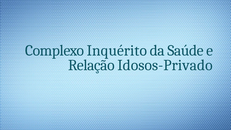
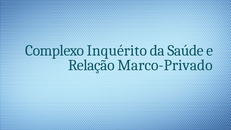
Idosos-Privado: Idosos-Privado -> Marco-Privado
